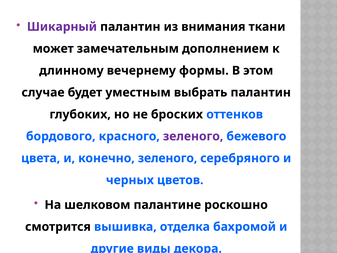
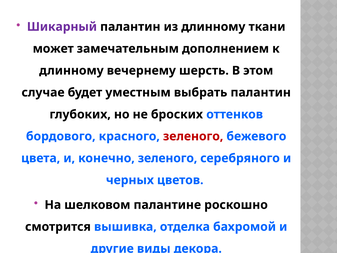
из внимания: внимания -> длинному
формы: формы -> шерсть
зеленого at (193, 136) colour: purple -> red
